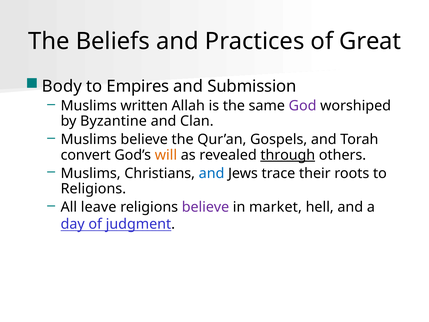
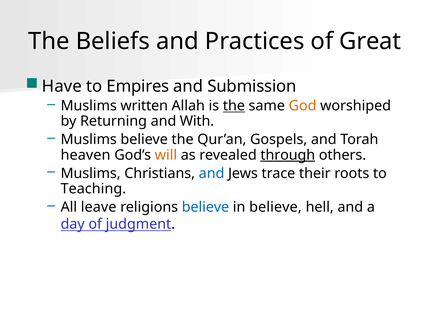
Body: Body -> Have
the at (234, 106) underline: none -> present
God colour: purple -> orange
Byzantine: Byzantine -> Returning
Clan: Clan -> With
convert: convert -> heaven
Religions at (93, 189): Religions -> Teaching
believe at (205, 207) colour: purple -> blue
in market: market -> believe
